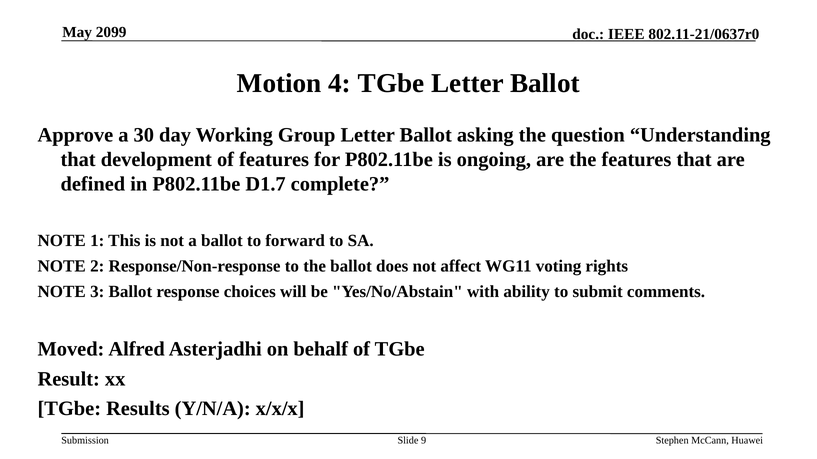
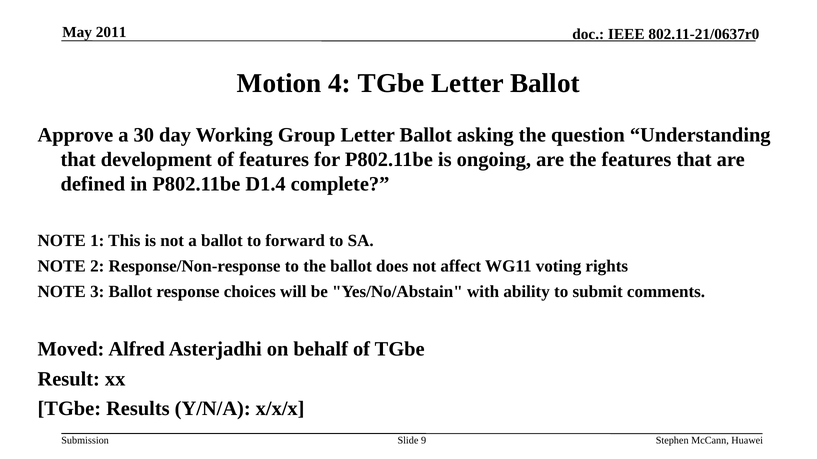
2099: 2099 -> 2011
D1.7: D1.7 -> D1.4
